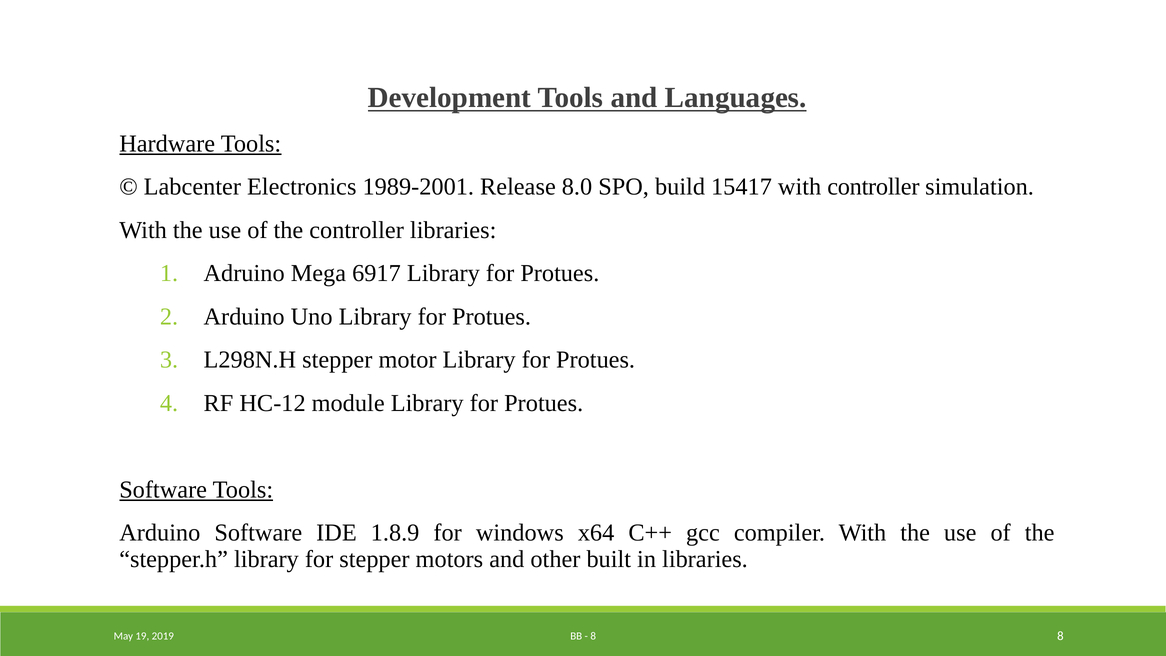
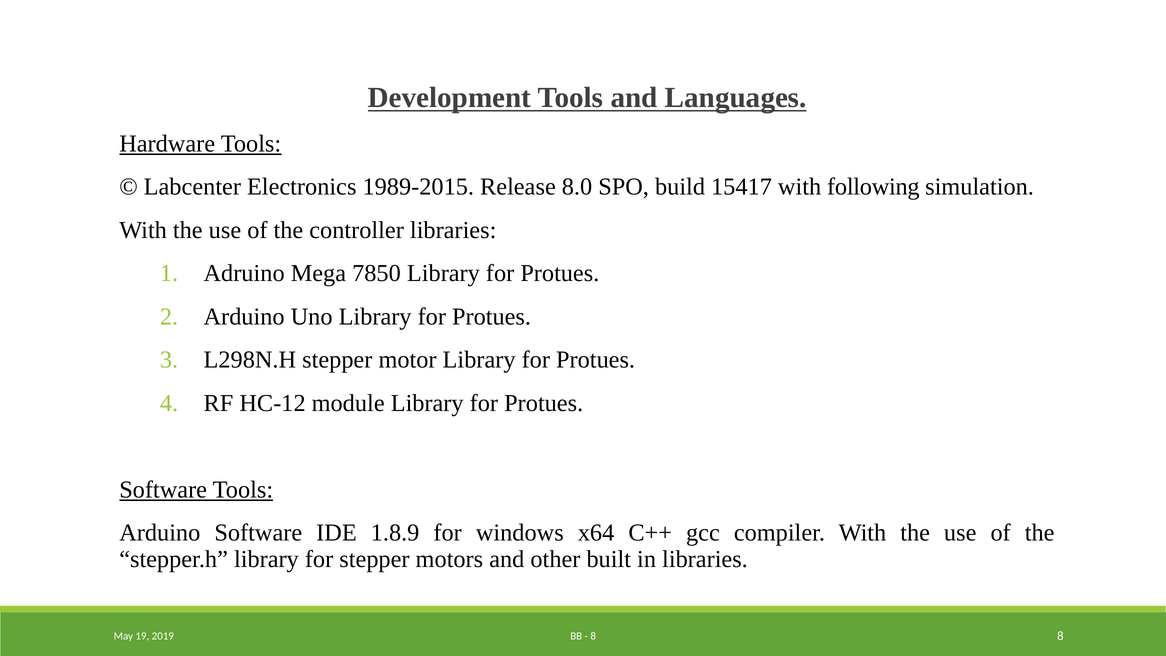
1989-2001: 1989-2001 -> 1989-2015
with controller: controller -> following
6917: 6917 -> 7850
